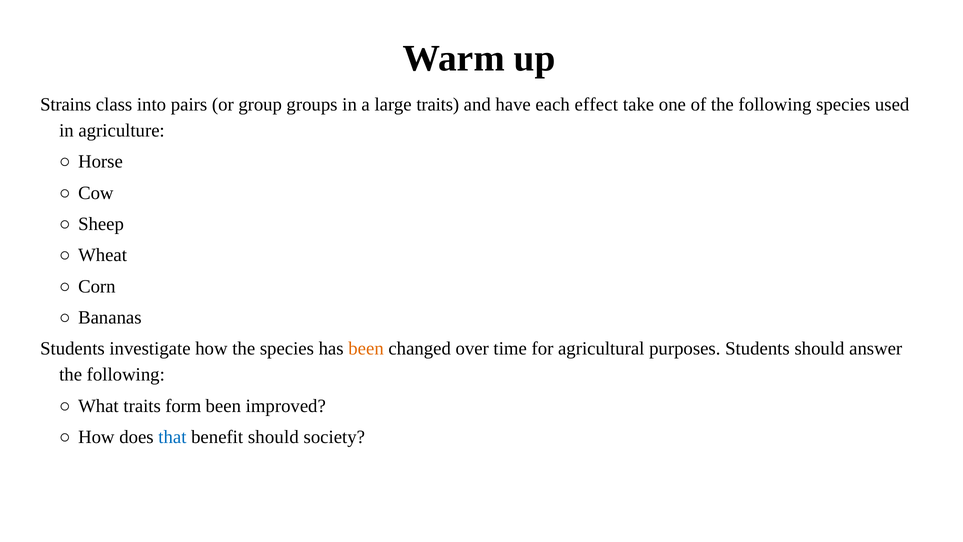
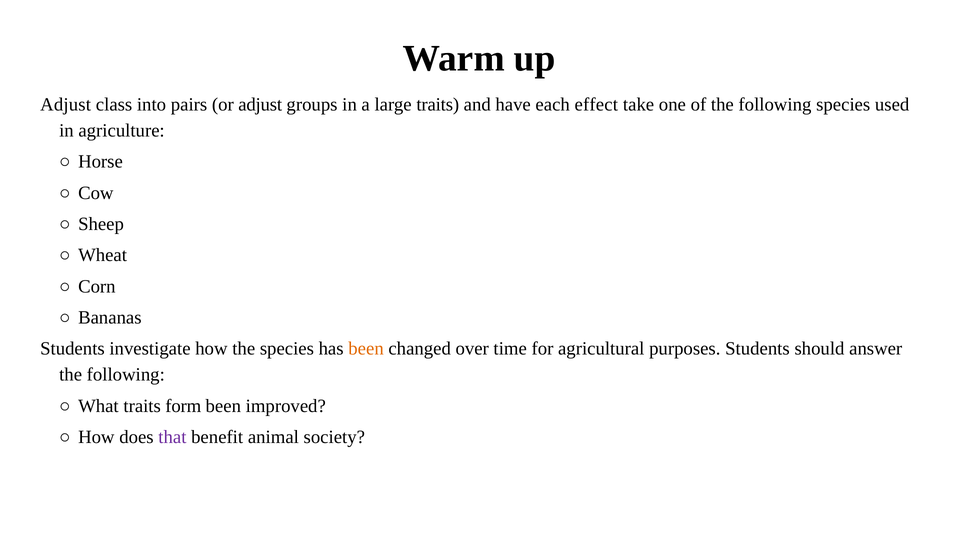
Strains at (66, 105): Strains -> Adjust
or group: group -> adjust
that colour: blue -> purple
benefit should: should -> animal
